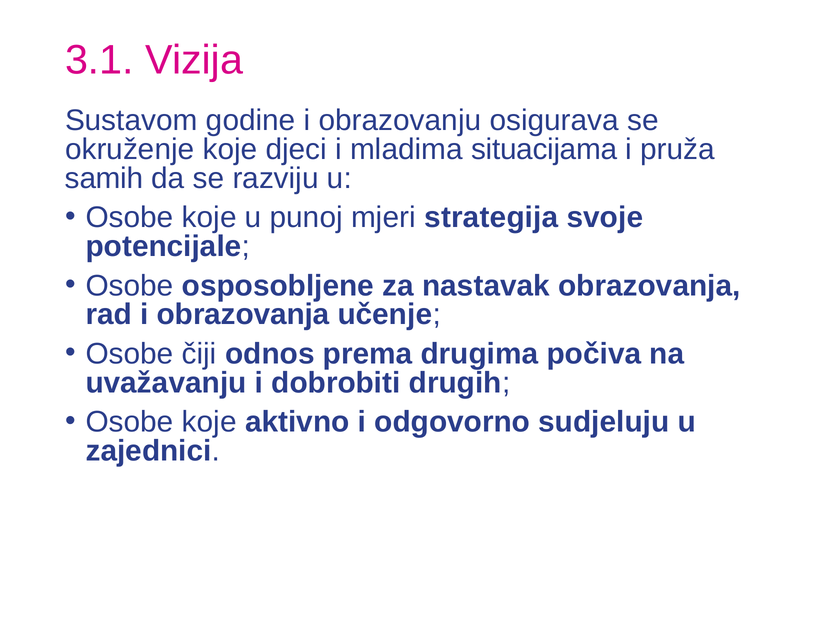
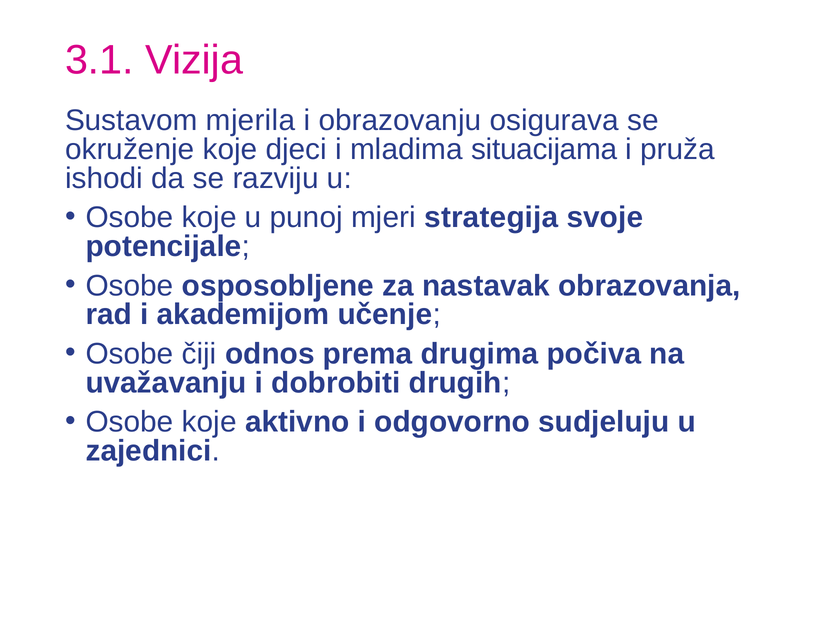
godine: godine -> mjerila
samih: samih -> ishodi
i obrazovanja: obrazovanja -> akademijom
